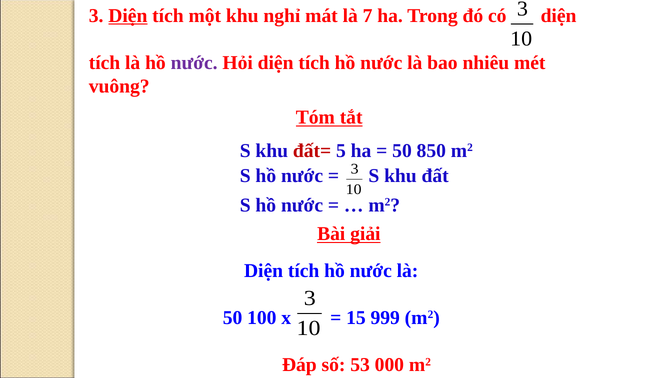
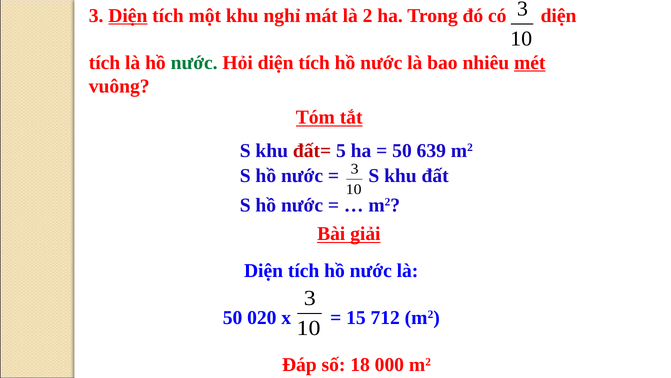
7: 7 -> 2
nước at (194, 63) colour: purple -> green
mét underline: none -> present
850: 850 -> 639
100: 100 -> 020
999: 999 -> 712
53: 53 -> 18
